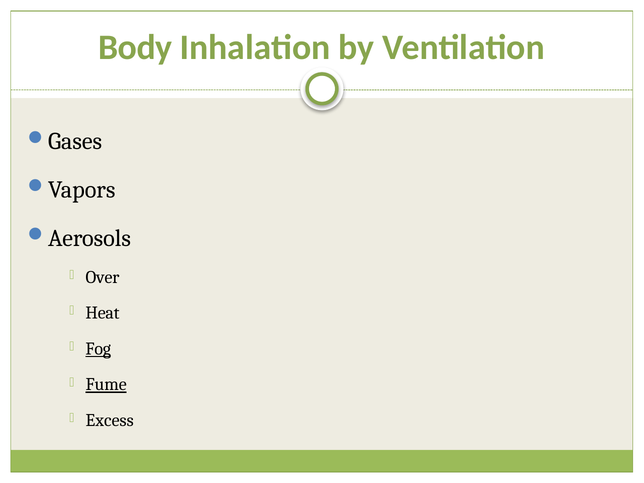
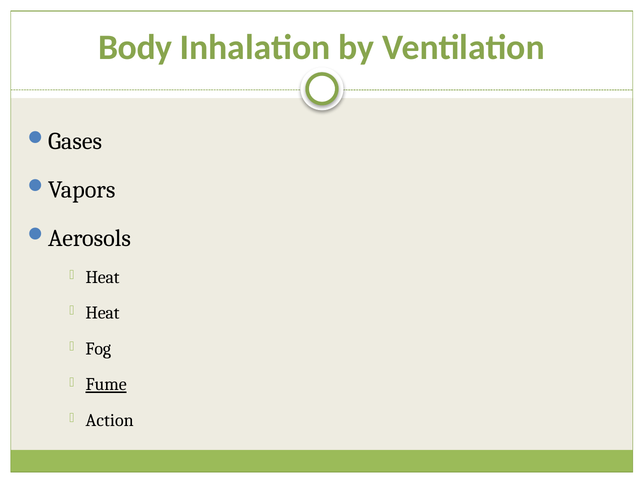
Over at (102, 277): Over -> Heat
Fog underline: present -> none
Excess: Excess -> Action
